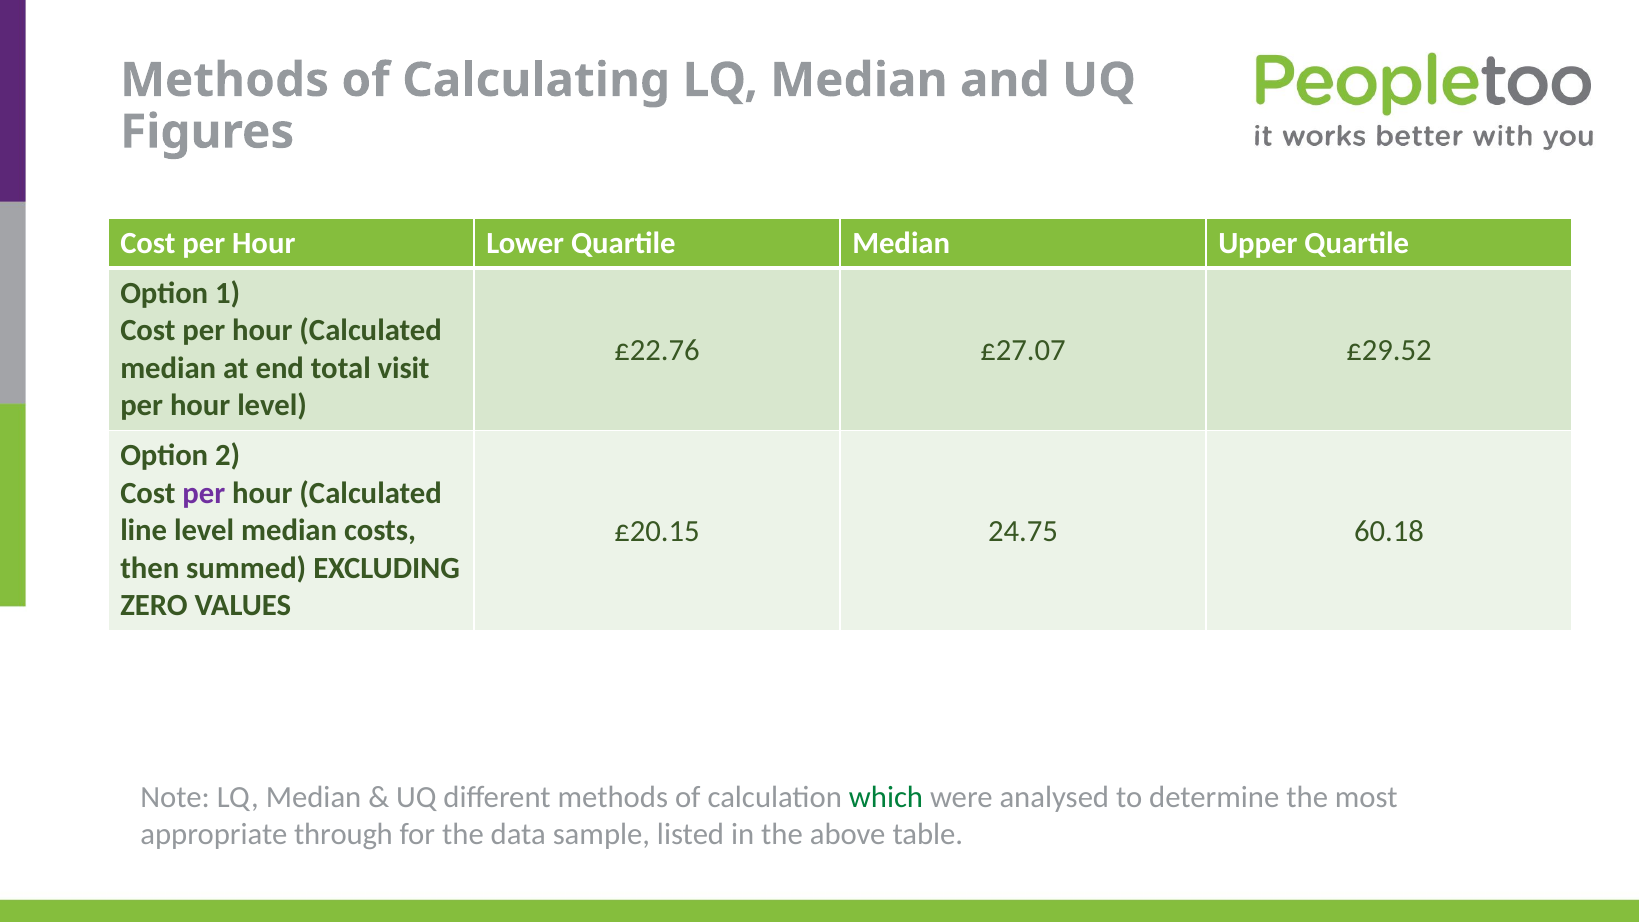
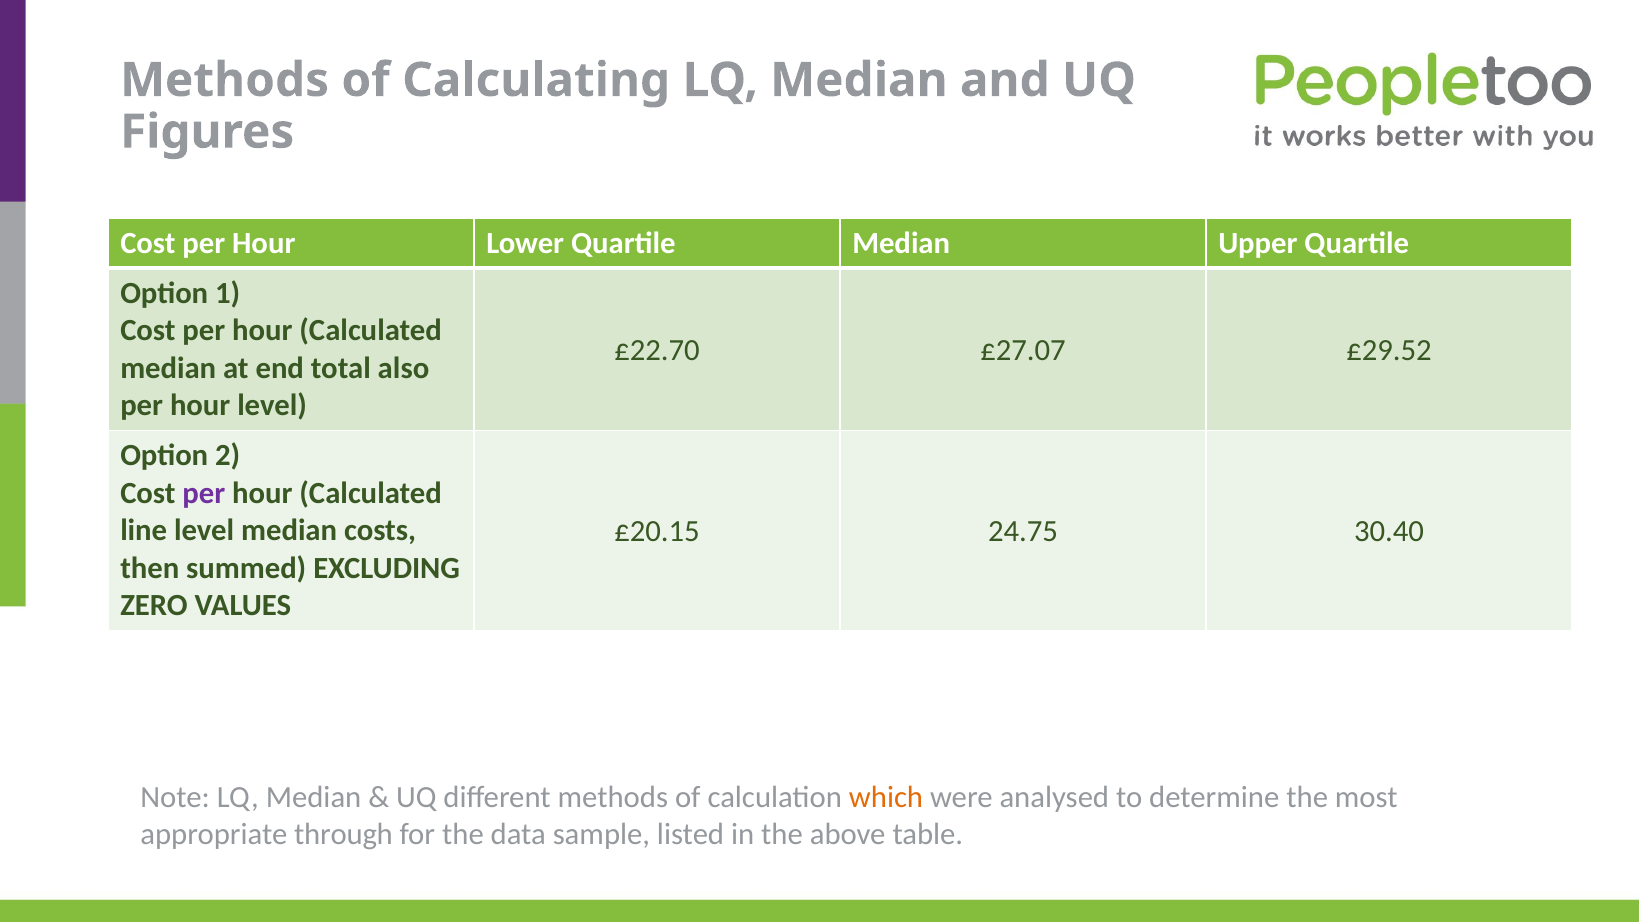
£22.76: £22.76 -> £22.70
visit: visit -> also
60.18: 60.18 -> 30.40
which colour: green -> orange
